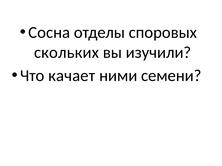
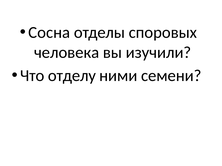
скольких: скольких -> человека
качает: качает -> отделу
